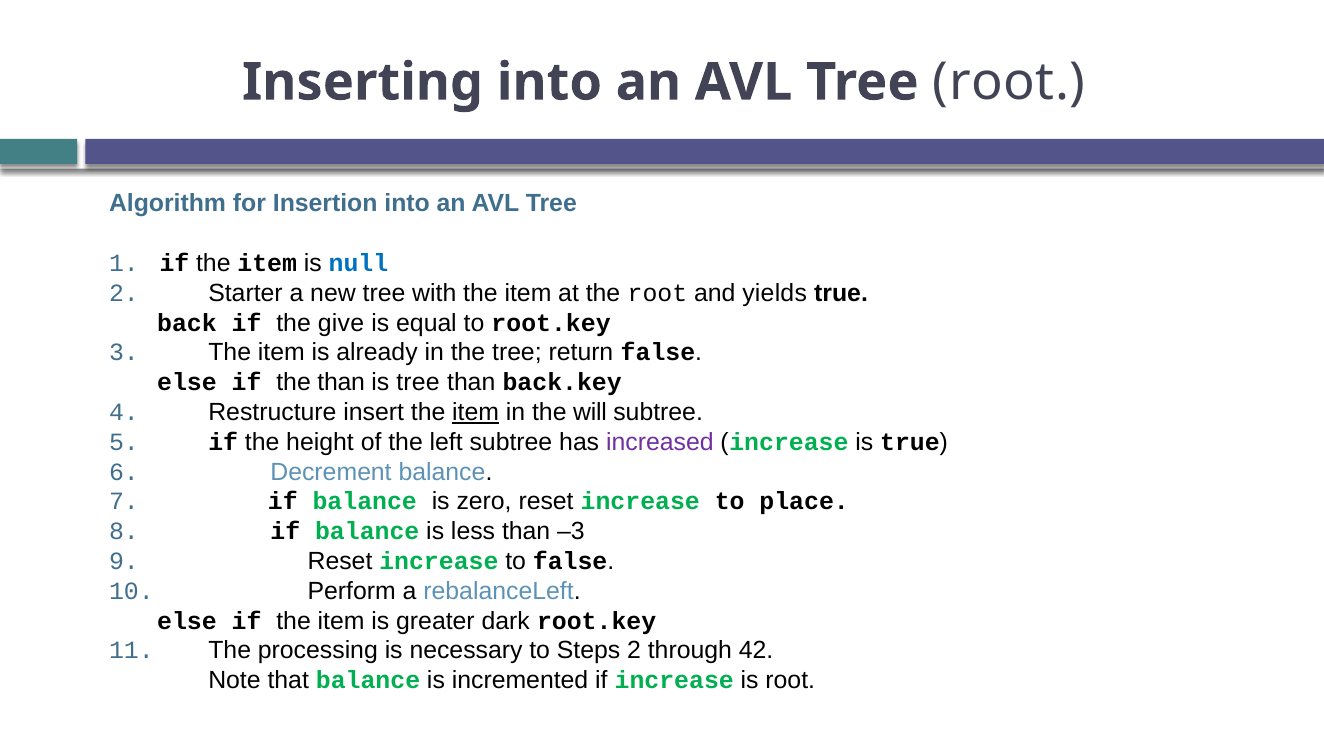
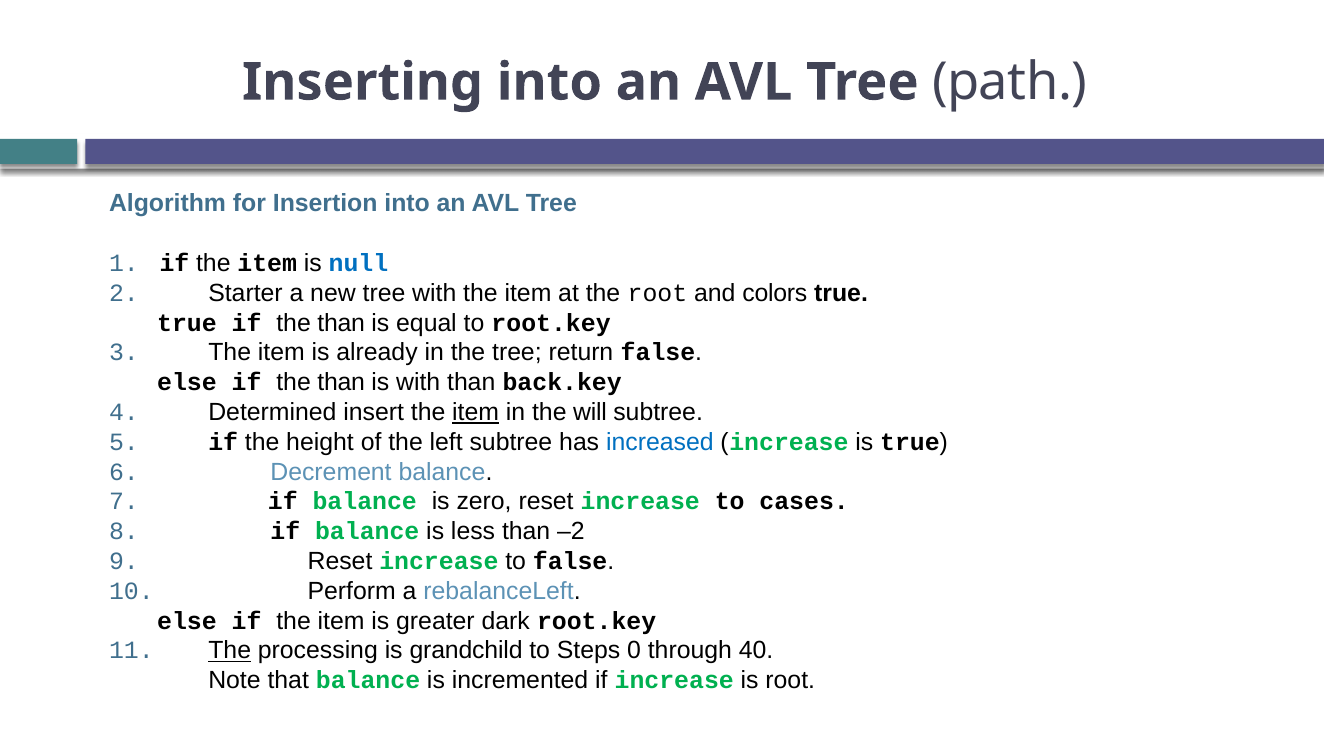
Tree root: root -> path
yields: yields -> colors
back at (187, 323): back -> true
give at (341, 323): give -> than
is tree: tree -> with
Restructure: Restructure -> Determined
increased colour: purple -> blue
place: place -> cases
–3: –3 -> –2
The at (230, 650) underline: none -> present
necessary: necessary -> grandchild
Steps 2: 2 -> 0
42: 42 -> 40
